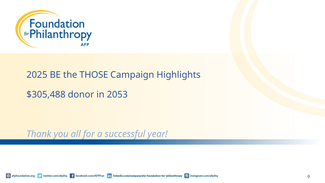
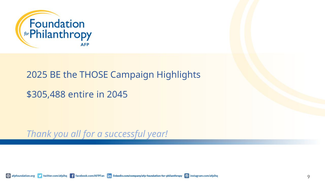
donor: donor -> entire
2053: 2053 -> 2045
